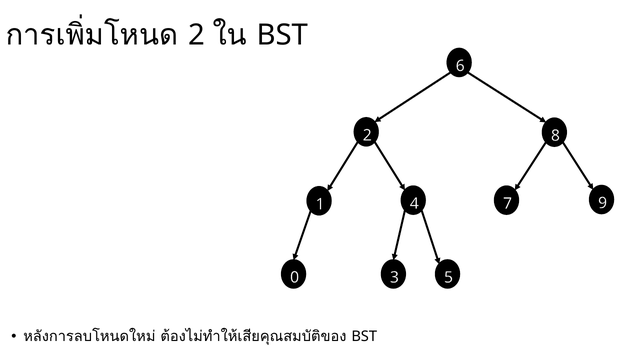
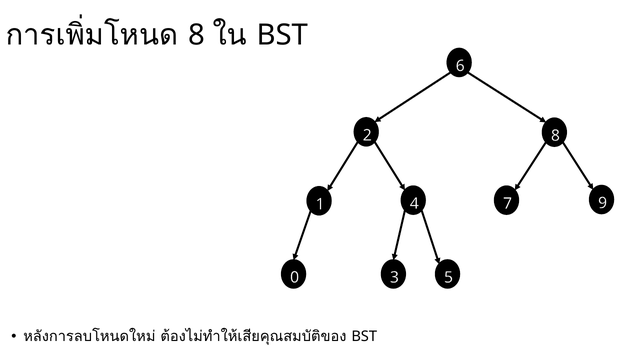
2 at (197, 35): 2 -> 8
